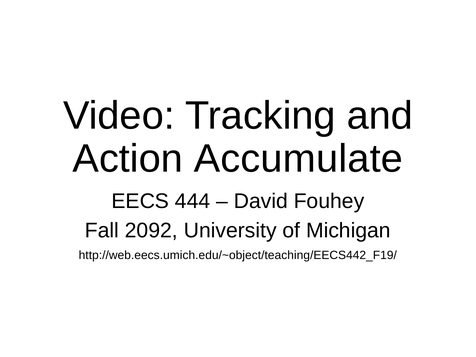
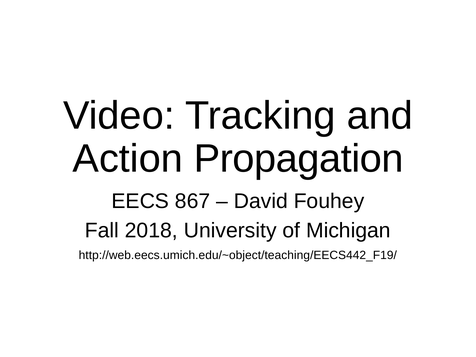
Accumulate: Accumulate -> Propagation
444: 444 -> 867
2092: 2092 -> 2018
